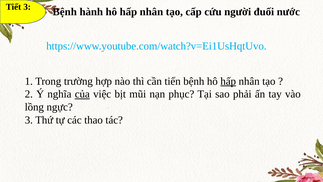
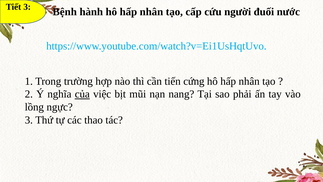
tiến bệnh: bệnh -> cứng
hấp at (228, 81) underline: present -> none
phục: phục -> nang
